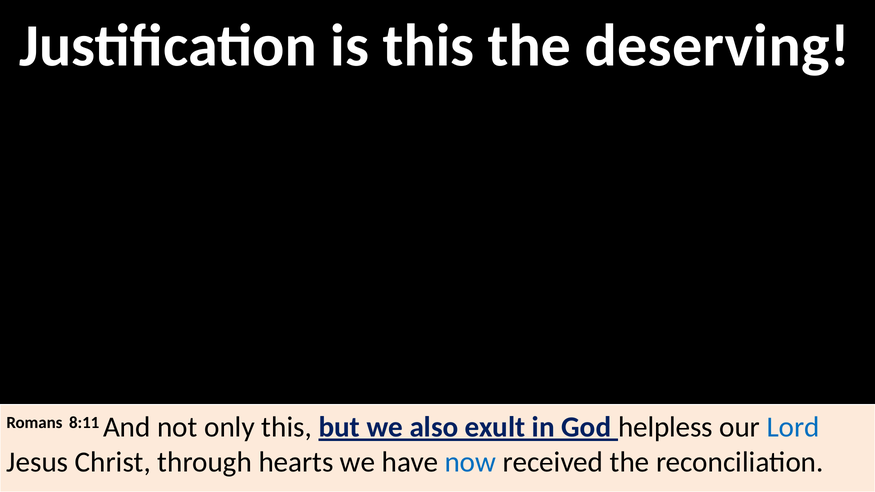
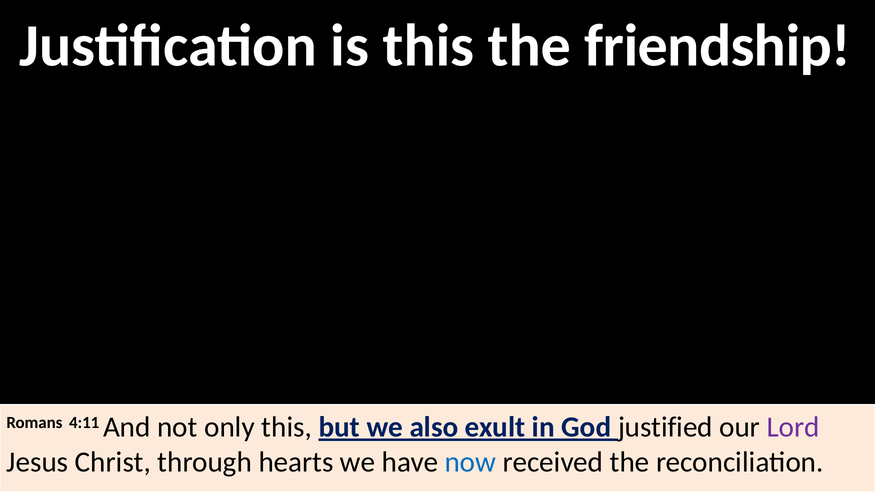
deserving: deserving -> friendship
8:11: 8:11 -> 4:11
helpless: helpless -> justified
Lord colour: blue -> purple
